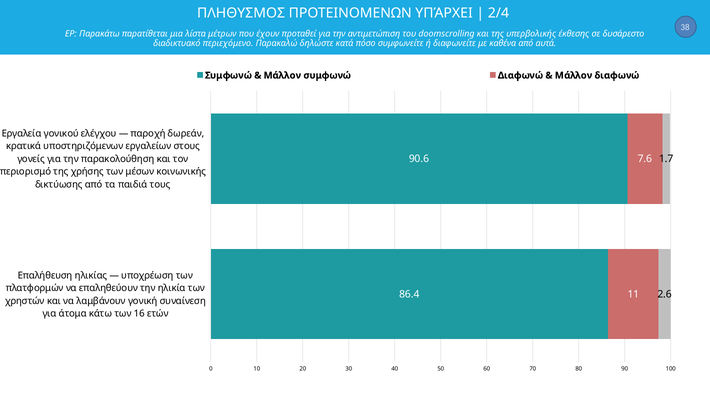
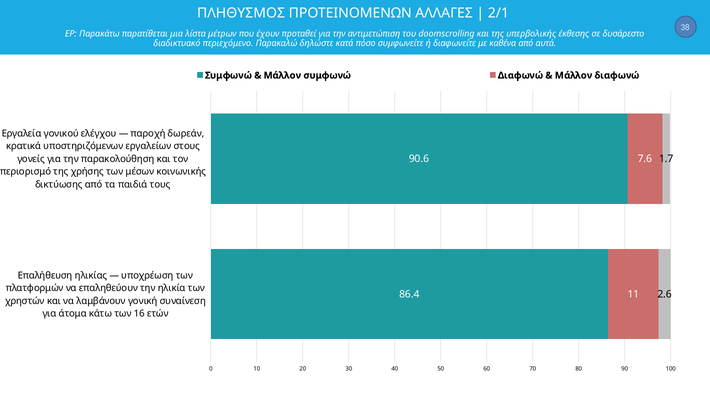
ΥΠΆΡΧΕΙ: ΥΠΆΡΧΕΙ -> ΑΛΛΑΓΕΣ
2/4: 2/4 -> 2/1
